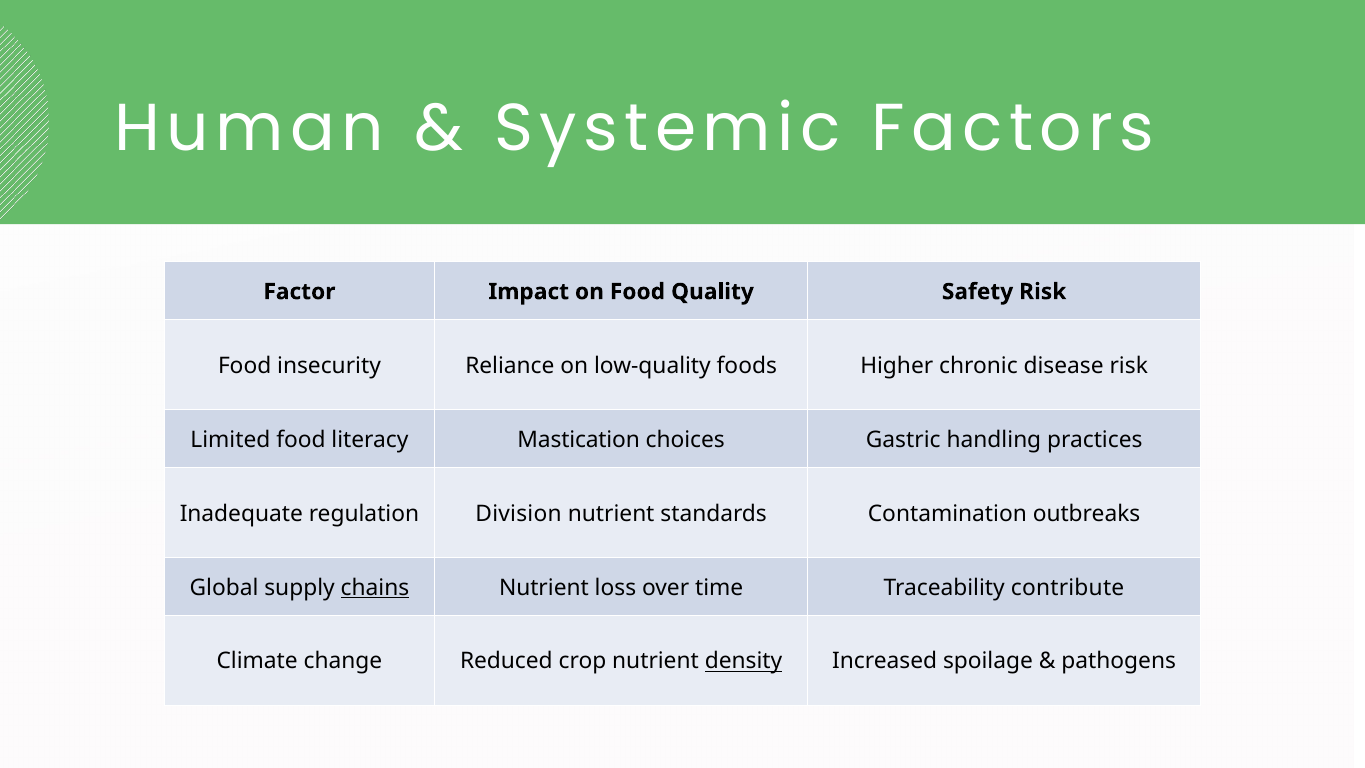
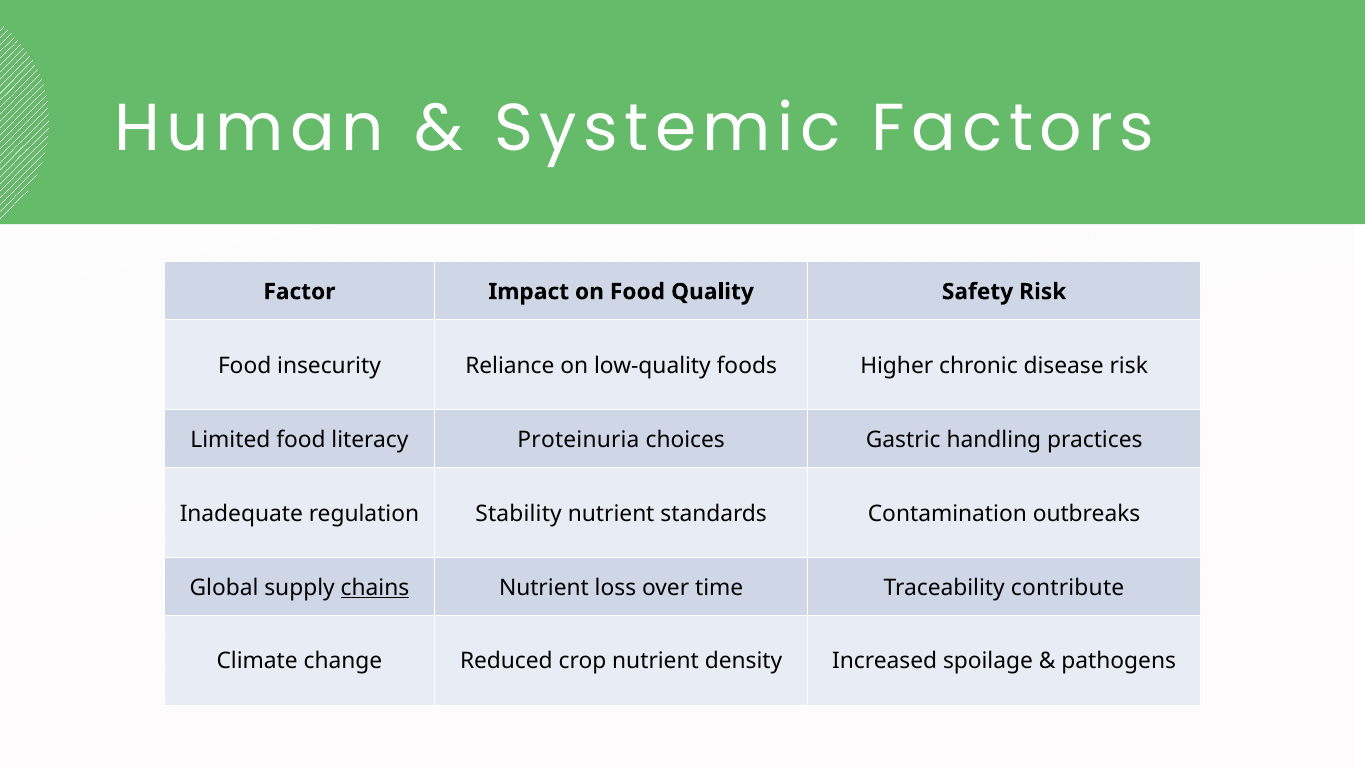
Mastication: Mastication -> Proteinuria
Division: Division -> Stability
density underline: present -> none
